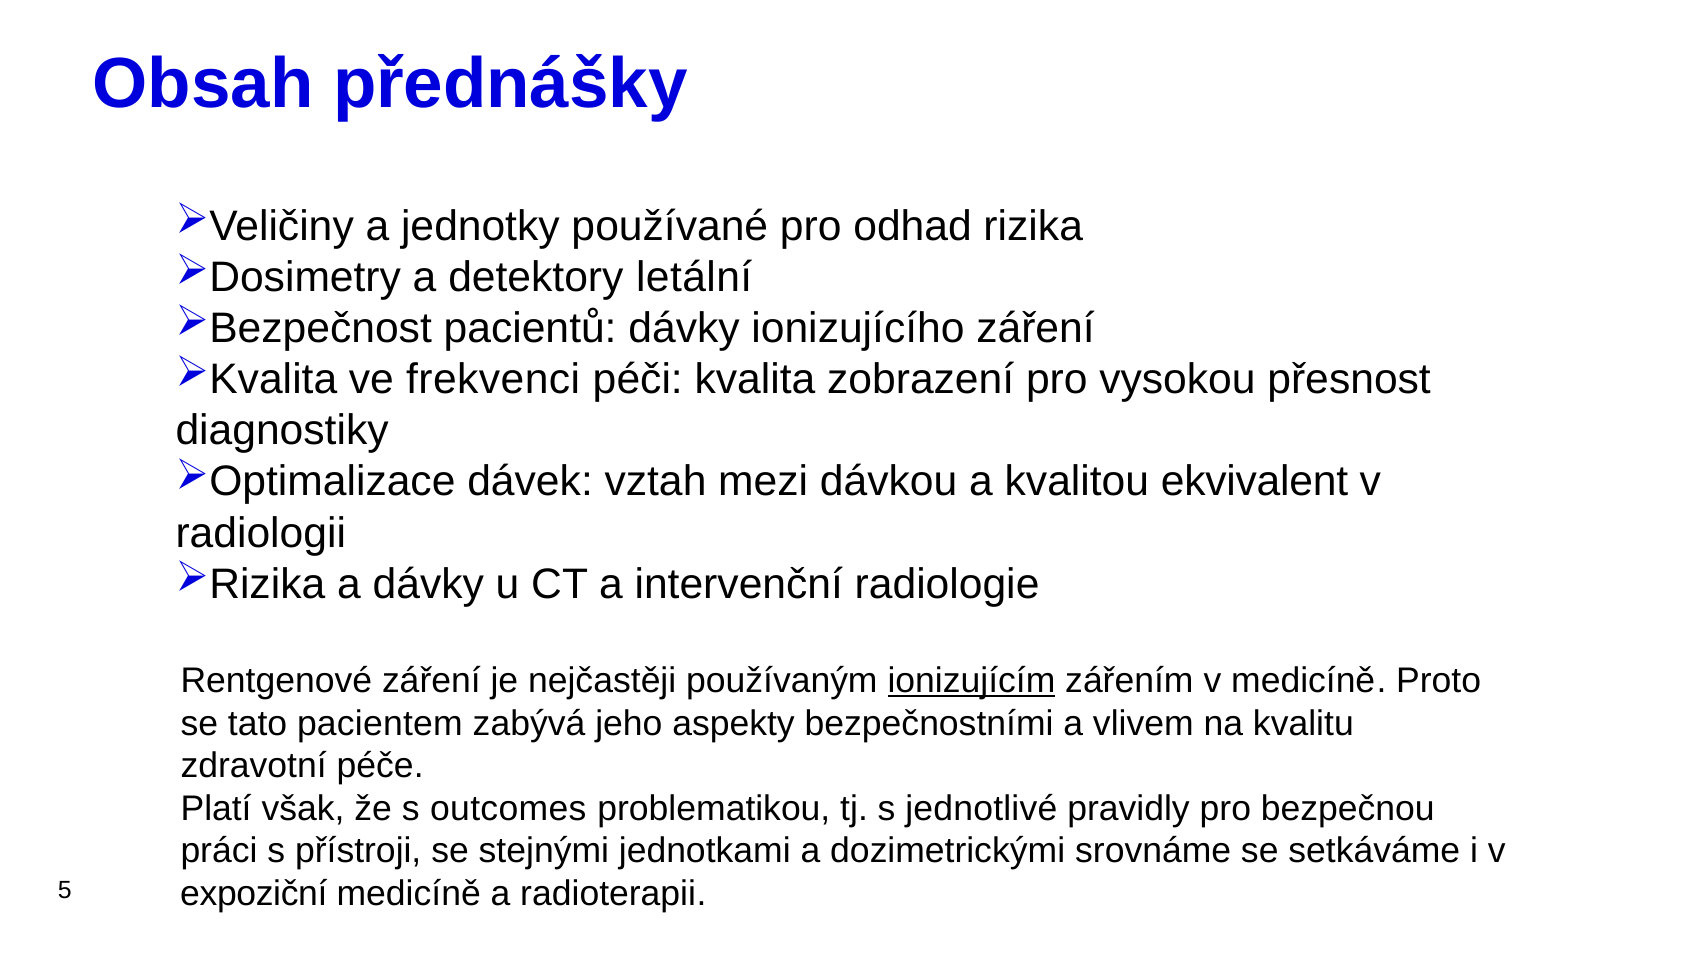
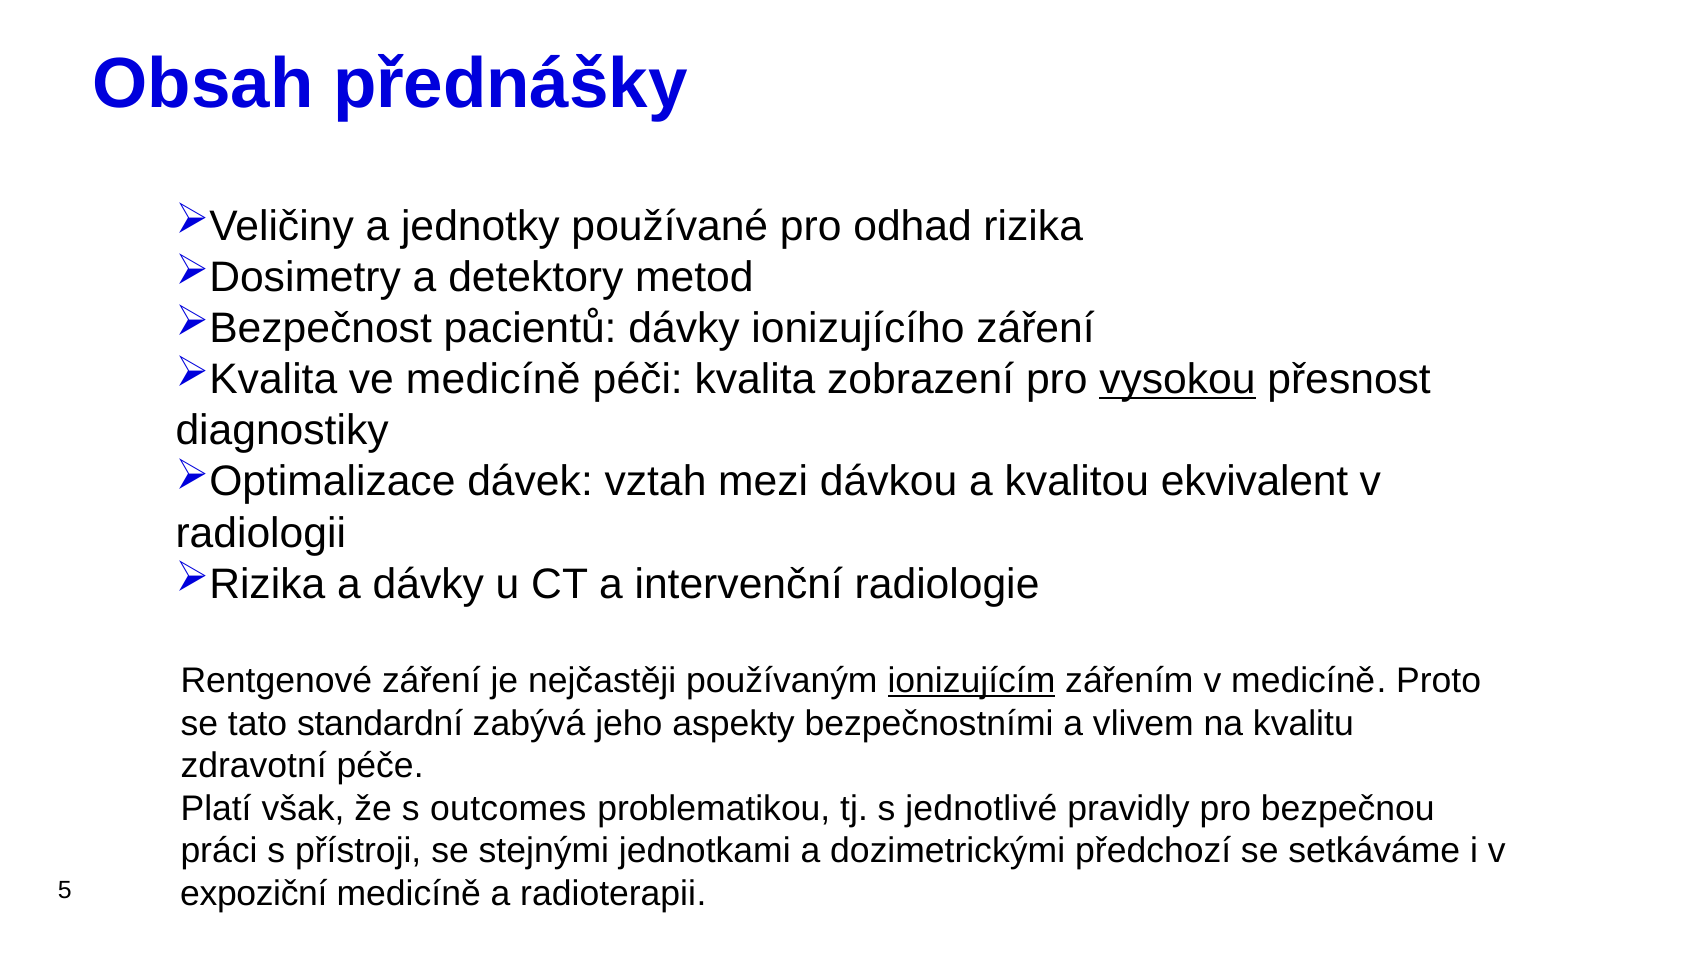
letální: letální -> metod
ve frekvenci: frekvenci -> medicíně
vysokou underline: none -> present
pacientem: pacientem -> standardní
srovnáme: srovnáme -> předchozí
